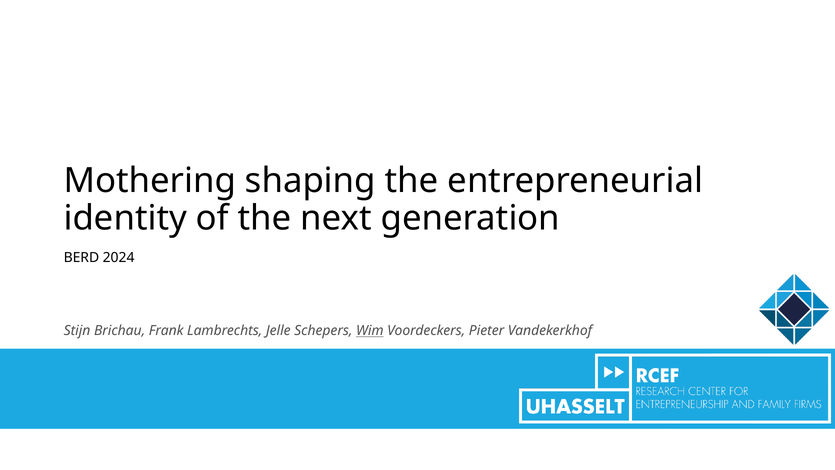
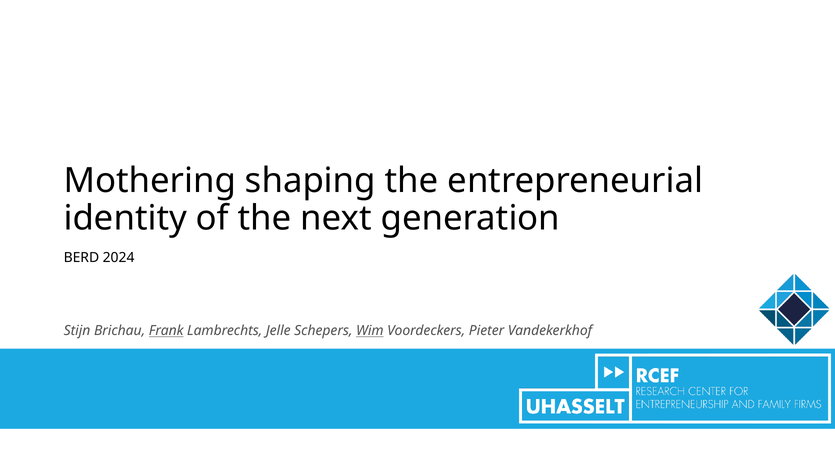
Frank underline: none -> present
